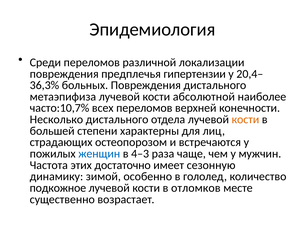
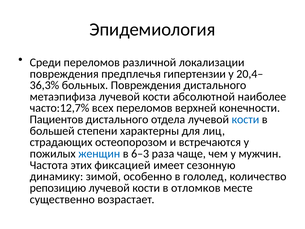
часто:10,7%: часто:10,7% -> часто:12,7%
Несколько: Несколько -> Пациентов
кости at (245, 119) colour: orange -> blue
4–3: 4–3 -> 6–3
достаточно: достаточно -> фиксацией
подкожное: подкожное -> репозицию
